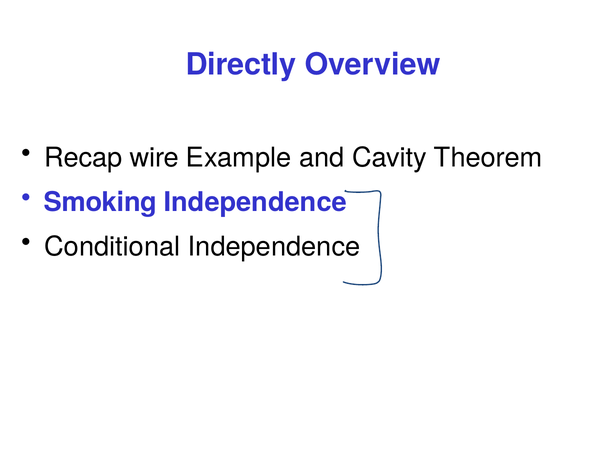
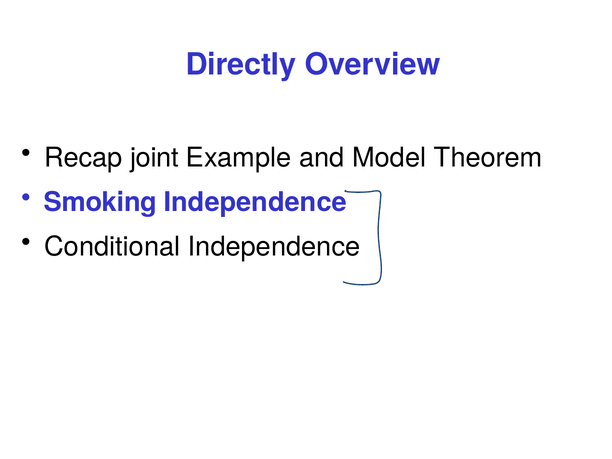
wire: wire -> joint
Cavity: Cavity -> Model
